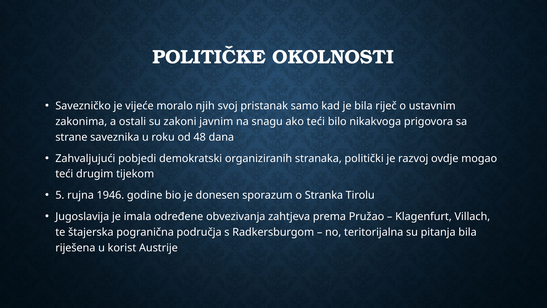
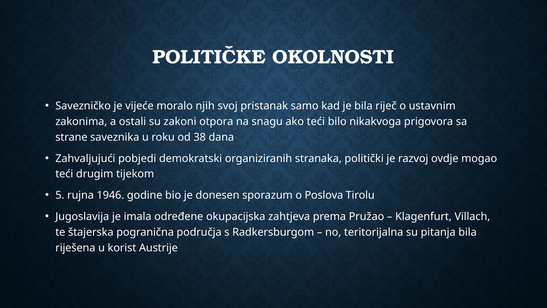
javnim: javnim -> otpora
48: 48 -> 38
Stranka: Stranka -> Poslova
obvezivanja: obvezivanja -> okupacijska
